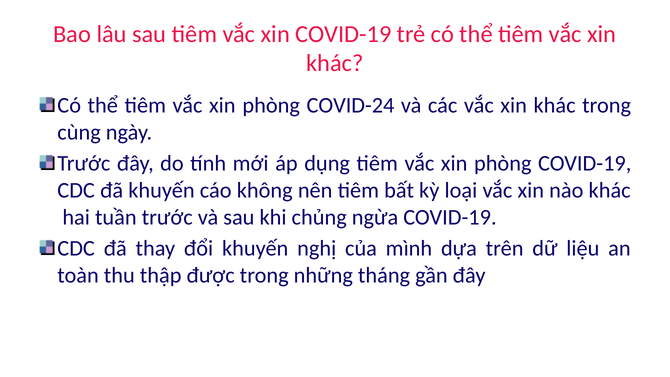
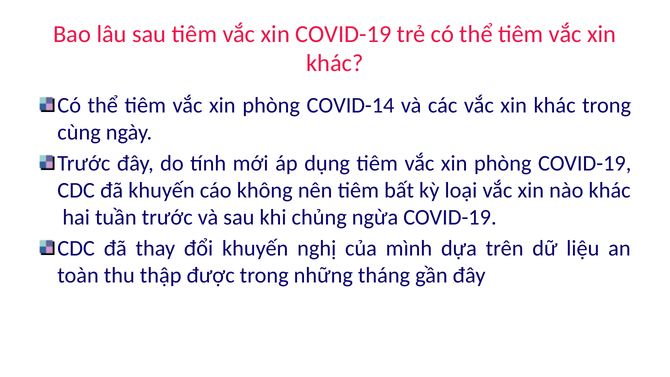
COVID-24: COVID-24 -> COVID-14
